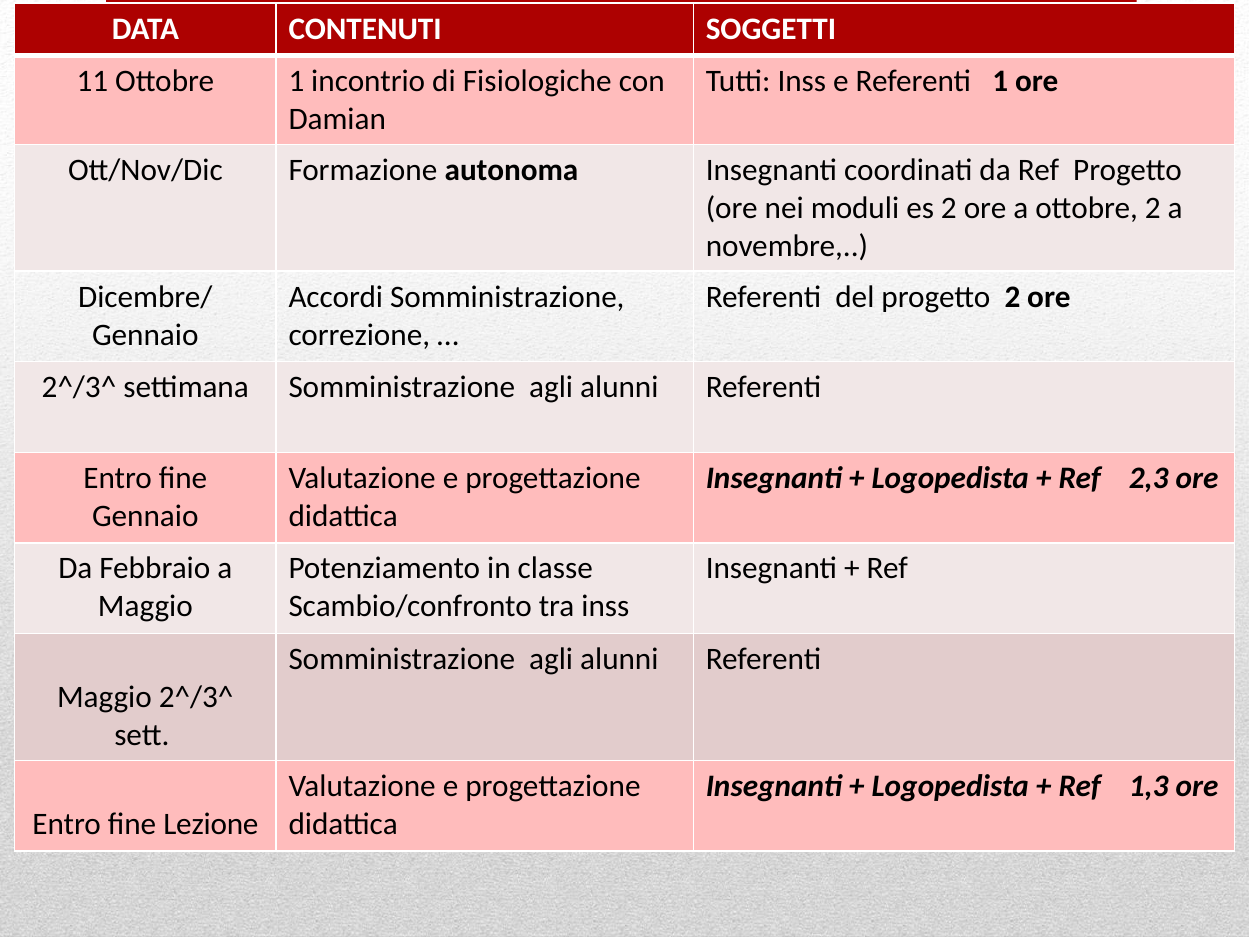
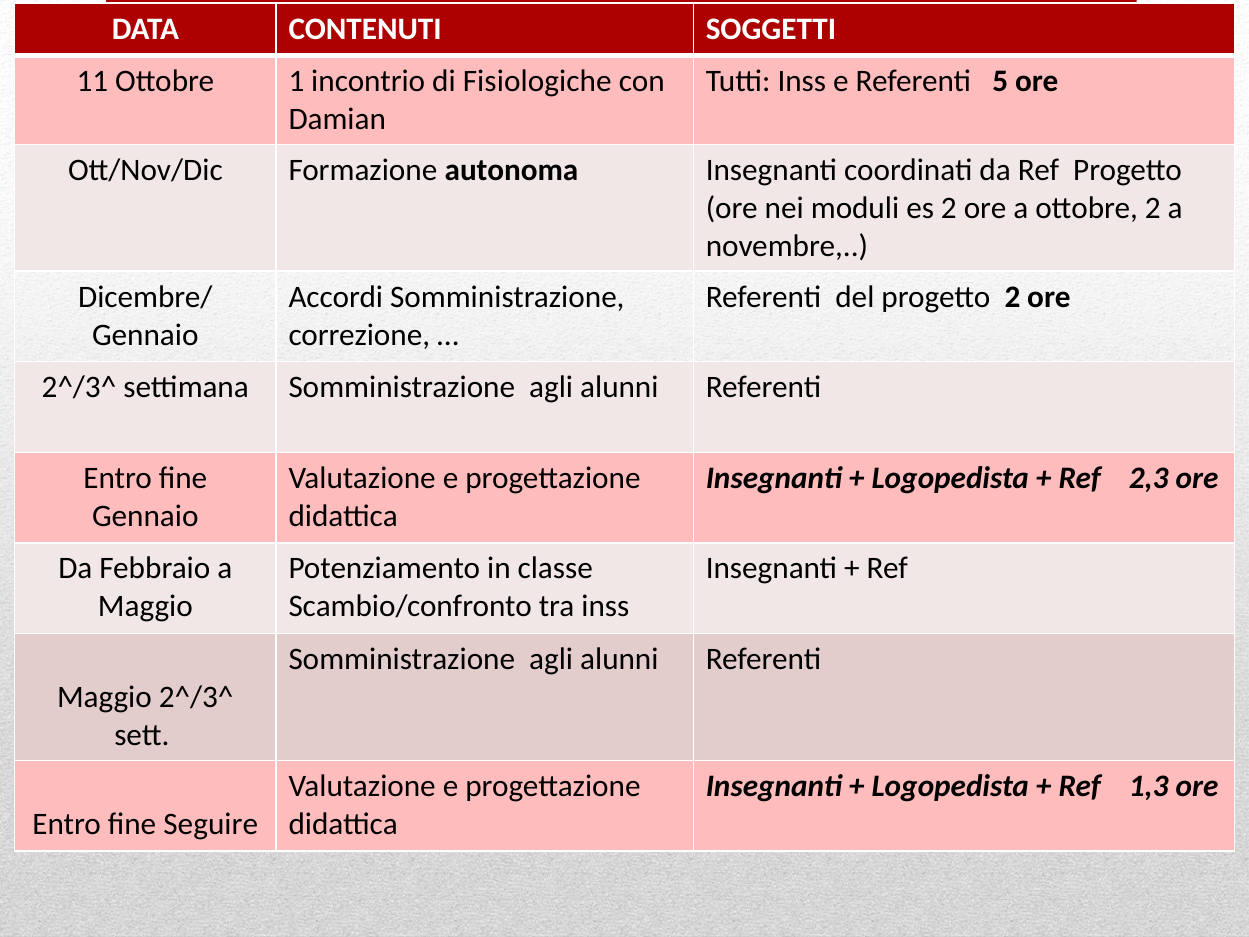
Referenti 1: 1 -> 5
Lezione: Lezione -> Seguire
